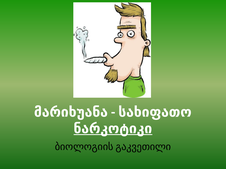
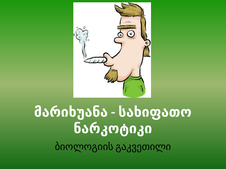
ნარკოტიკი underline: present -> none
